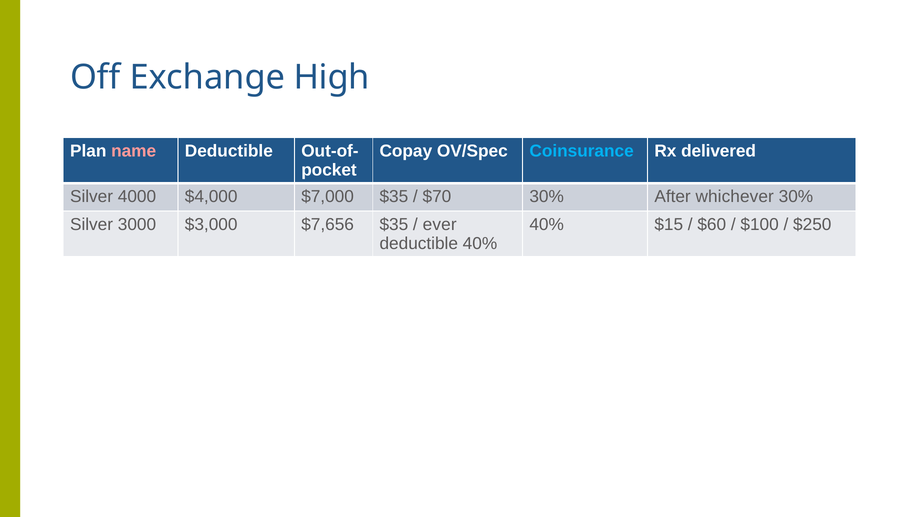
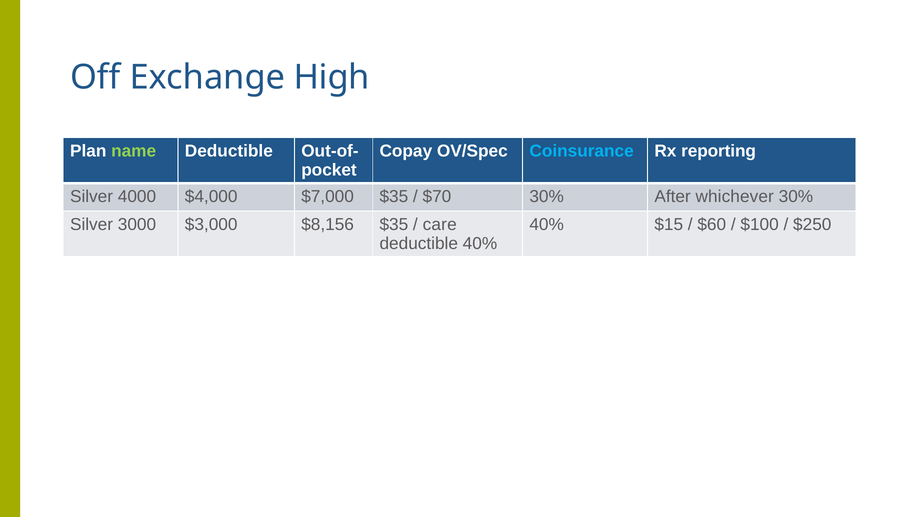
name colour: pink -> light green
delivered: delivered -> reporting
$7,656: $7,656 -> $8,156
ever: ever -> care
